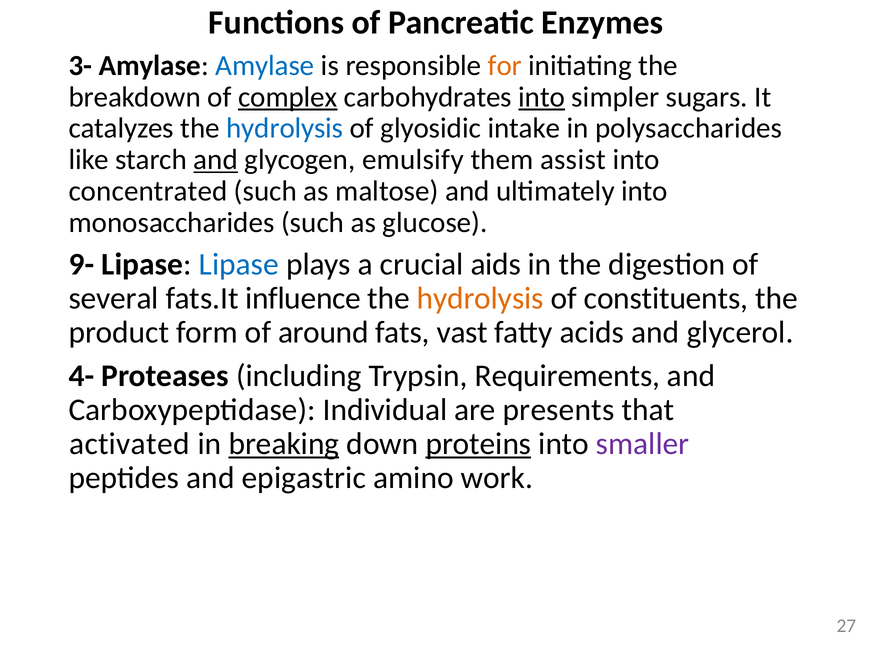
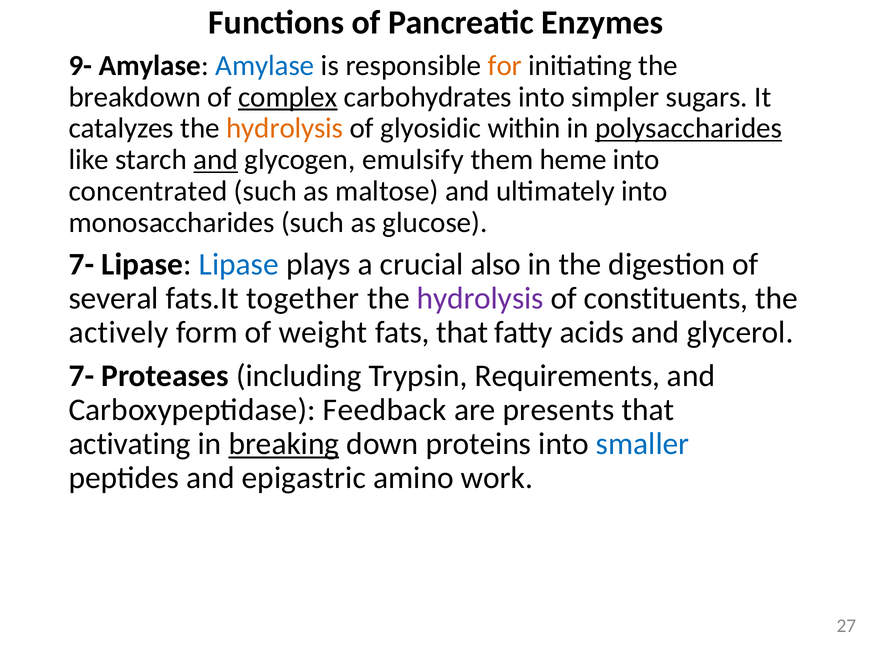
3-: 3- -> 9-
into at (542, 97) underline: present -> none
hydrolysis at (285, 128) colour: blue -> orange
intake: intake -> within
polysaccharides underline: none -> present
assist: assist -> heme
9- at (81, 264): 9- -> 7-
aids: aids -> also
influence: influence -> together
hydrolysis at (480, 298) colour: orange -> purple
product: product -> actively
around: around -> weight
fats vast: vast -> that
4- at (81, 376): 4- -> 7-
Individual: Individual -> Feedback
activated: activated -> activating
proteins underline: present -> none
smaller colour: purple -> blue
